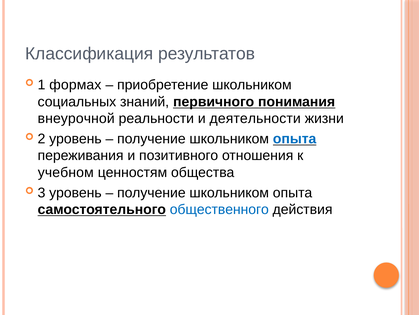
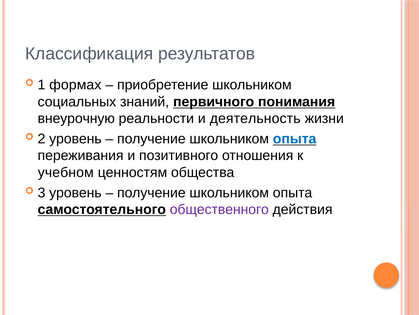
внеурочной: внеурочной -> внеурочную
деятельности: деятельности -> деятельность
общественного colour: blue -> purple
